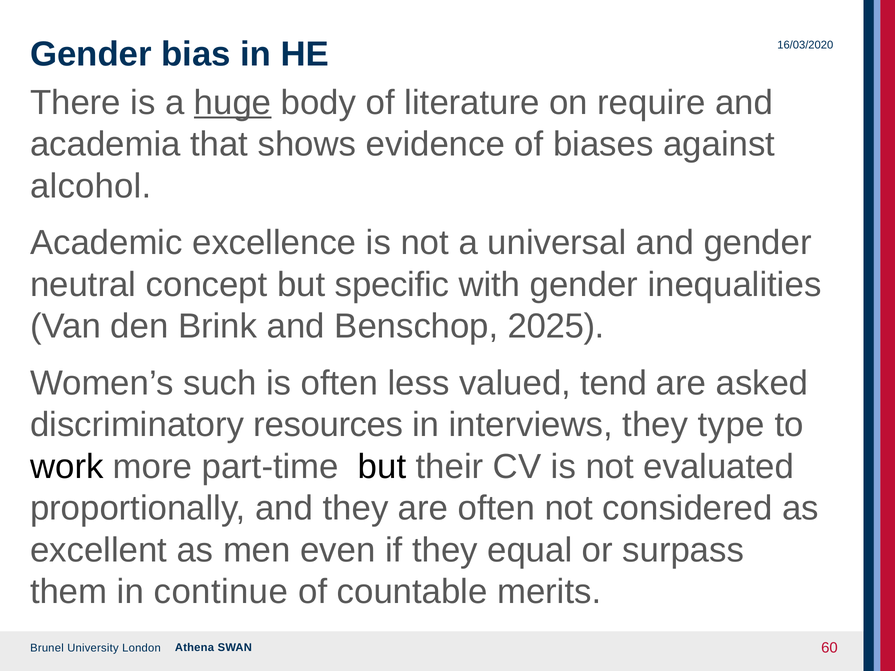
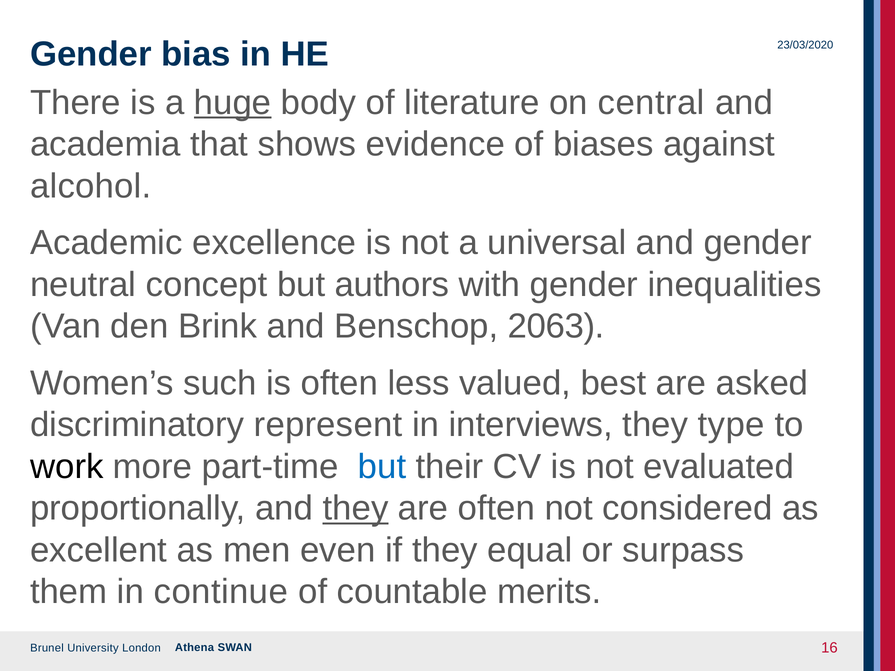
16/03/2020: 16/03/2020 -> 23/03/2020
require: require -> central
specific: specific -> authors
2025: 2025 -> 2063
tend: tend -> best
resources: resources -> represent
but at (382, 467) colour: black -> blue
they at (356, 509) underline: none -> present
60: 60 -> 16
